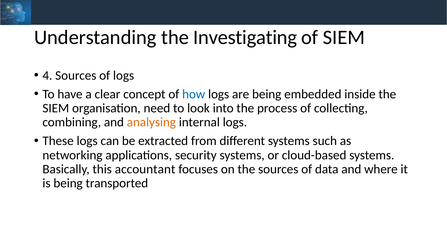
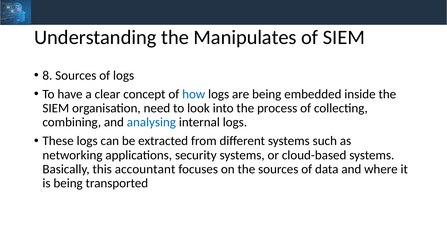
Investigating: Investigating -> Manipulates
4: 4 -> 8
analysing colour: orange -> blue
